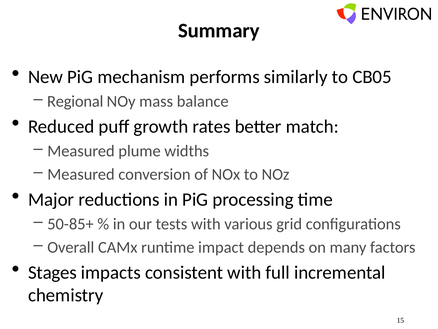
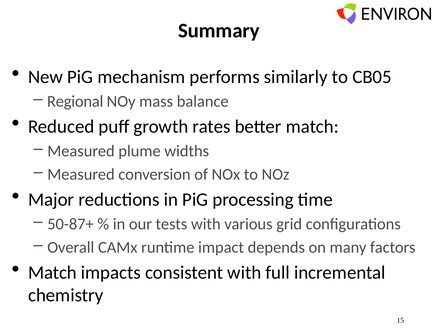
50-85+: 50-85+ -> 50-87+
Stages at (52, 272): Stages -> Match
